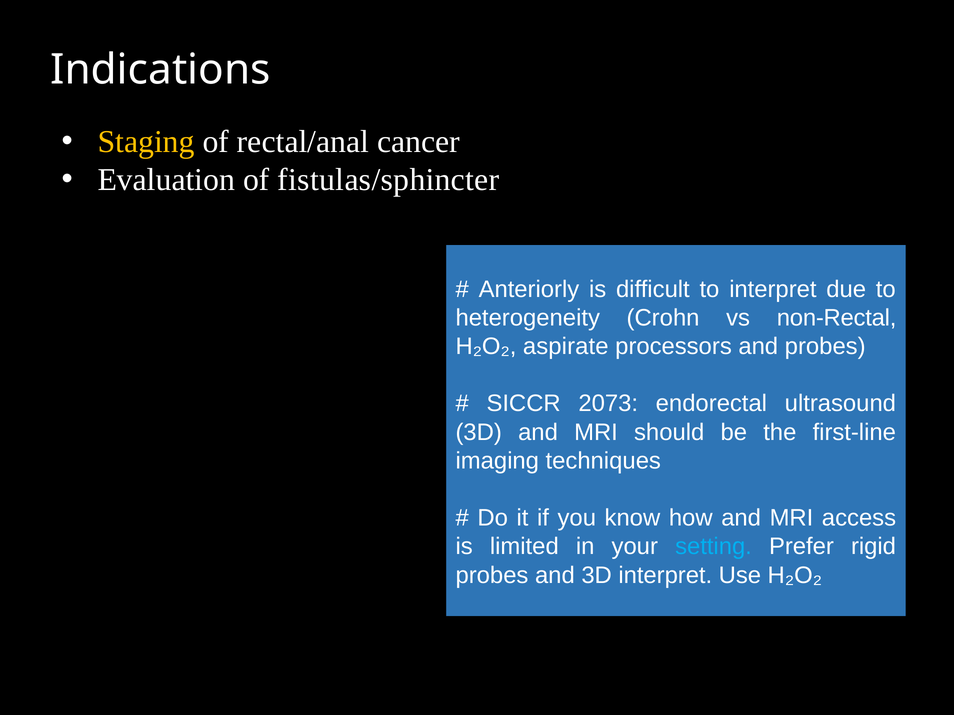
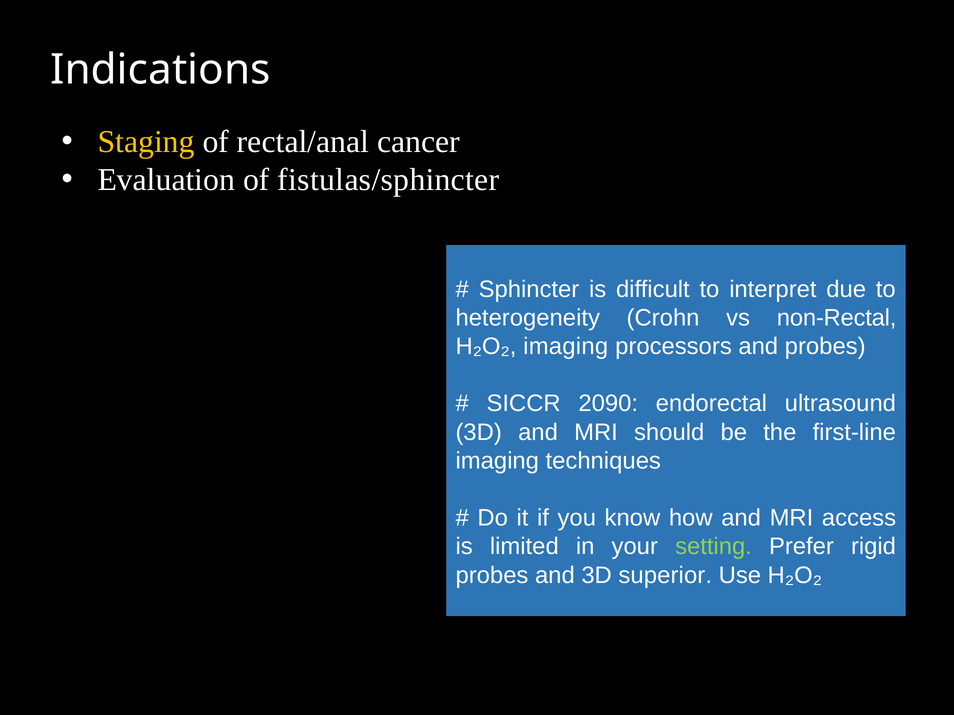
Anteriorly: Anteriorly -> Sphincter
H₂O₂ aspirate: aspirate -> imaging
2073: 2073 -> 2090
setting colour: light blue -> light green
3D interpret: interpret -> superior
